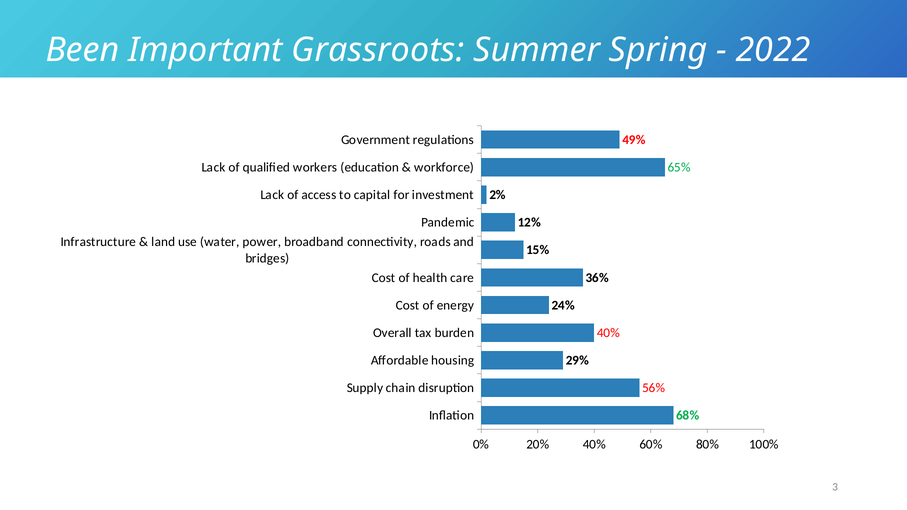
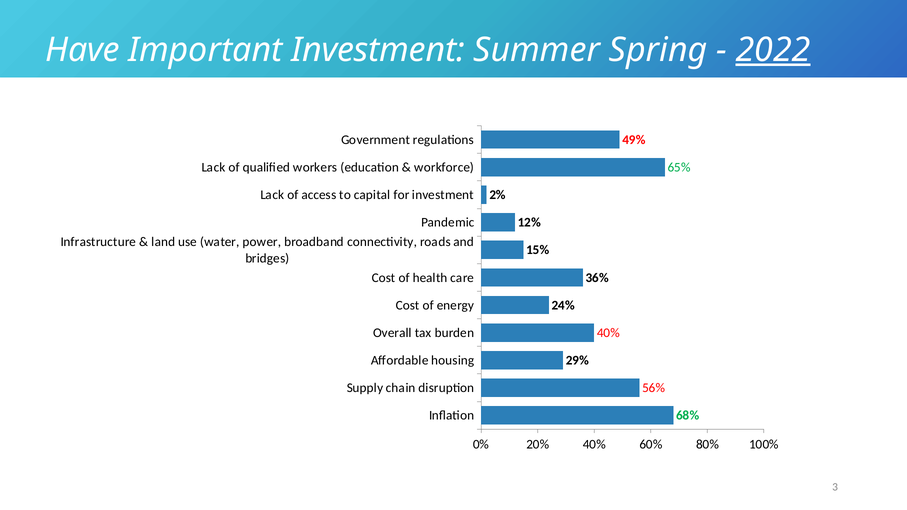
Been: Been -> Have
Important Grassroots: Grassroots -> Investment
2022 underline: none -> present
